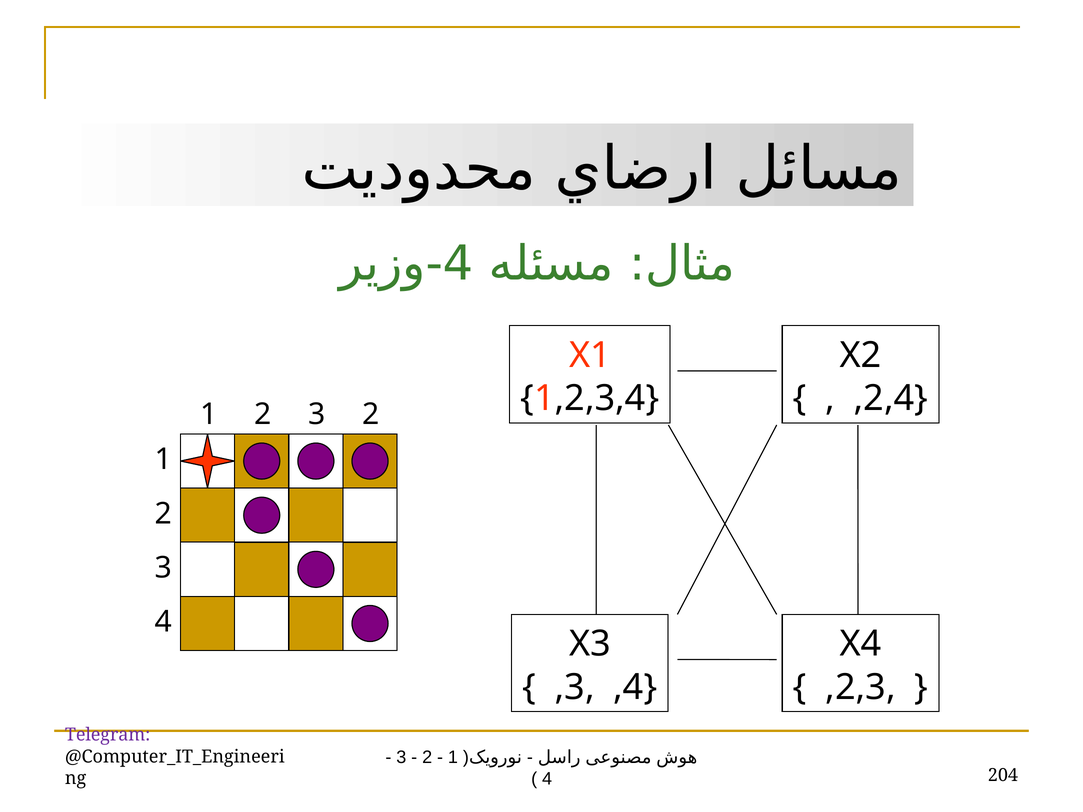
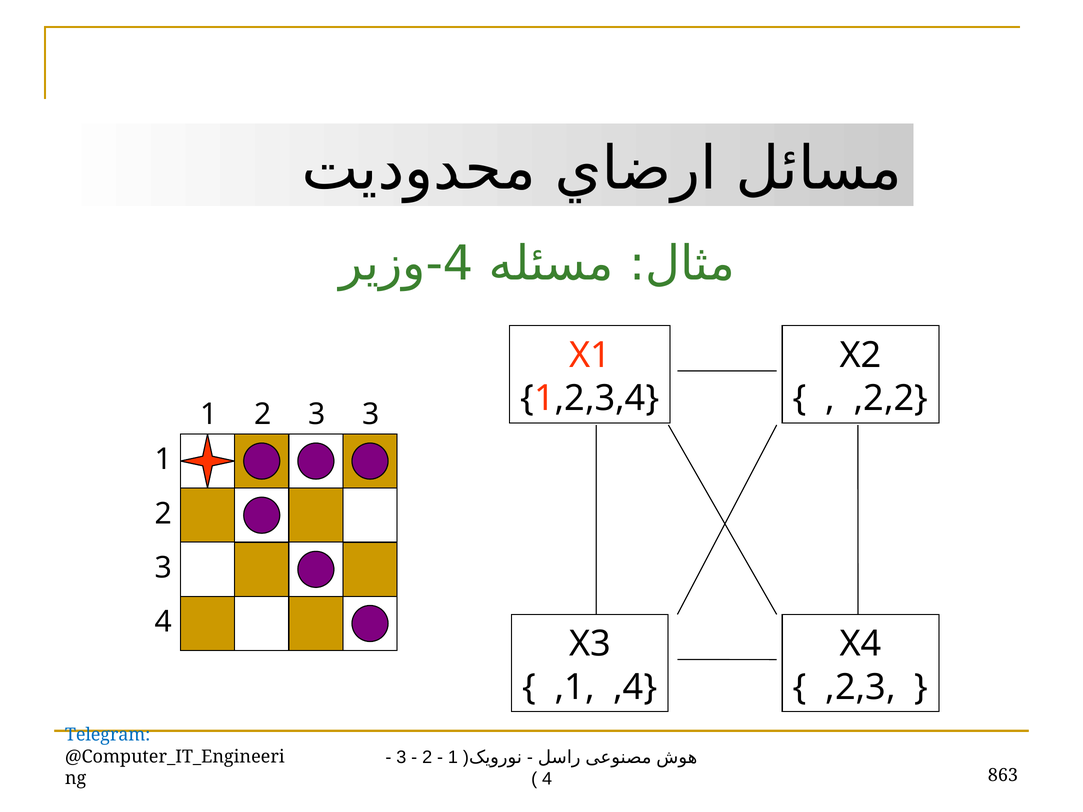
,2,4: ,2,4 -> ,2,2
2 2: 2 -> 3
,3: ,3 -> ,1
Telegram colour: purple -> blue
204: 204 -> 863
